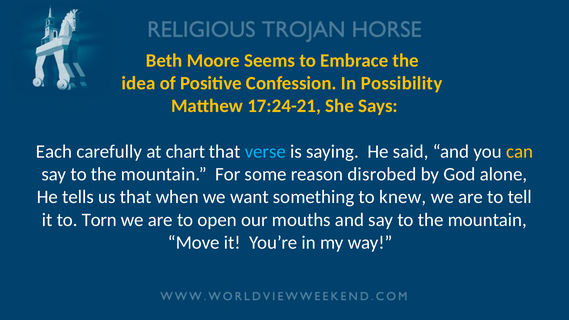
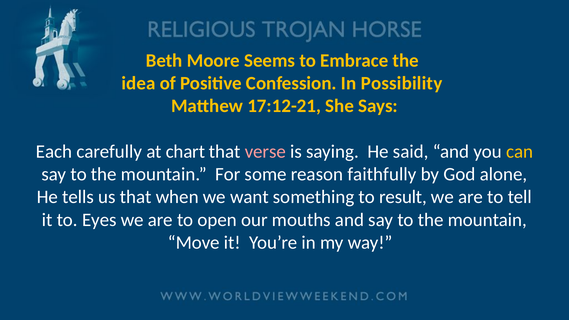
17:24-21: 17:24-21 -> 17:12-21
verse colour: light blue -> pink
disrobed: disrobed -> faithfully
knew: knew -> result
Torn: Torn -> Eyes
